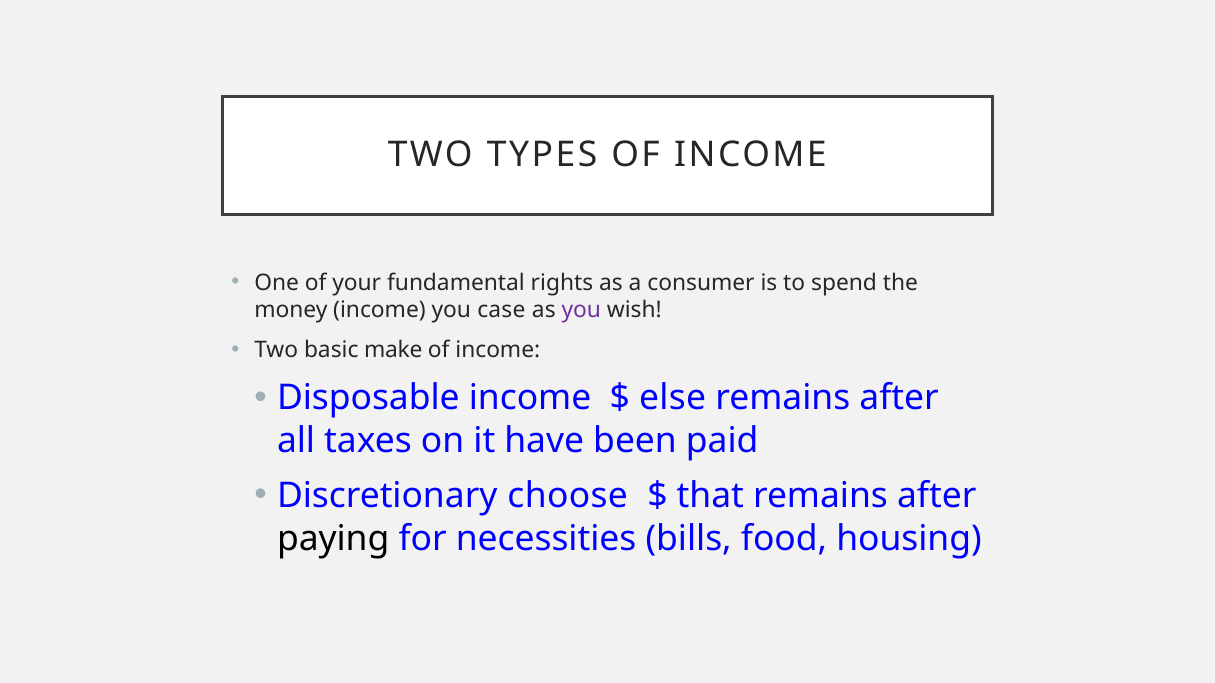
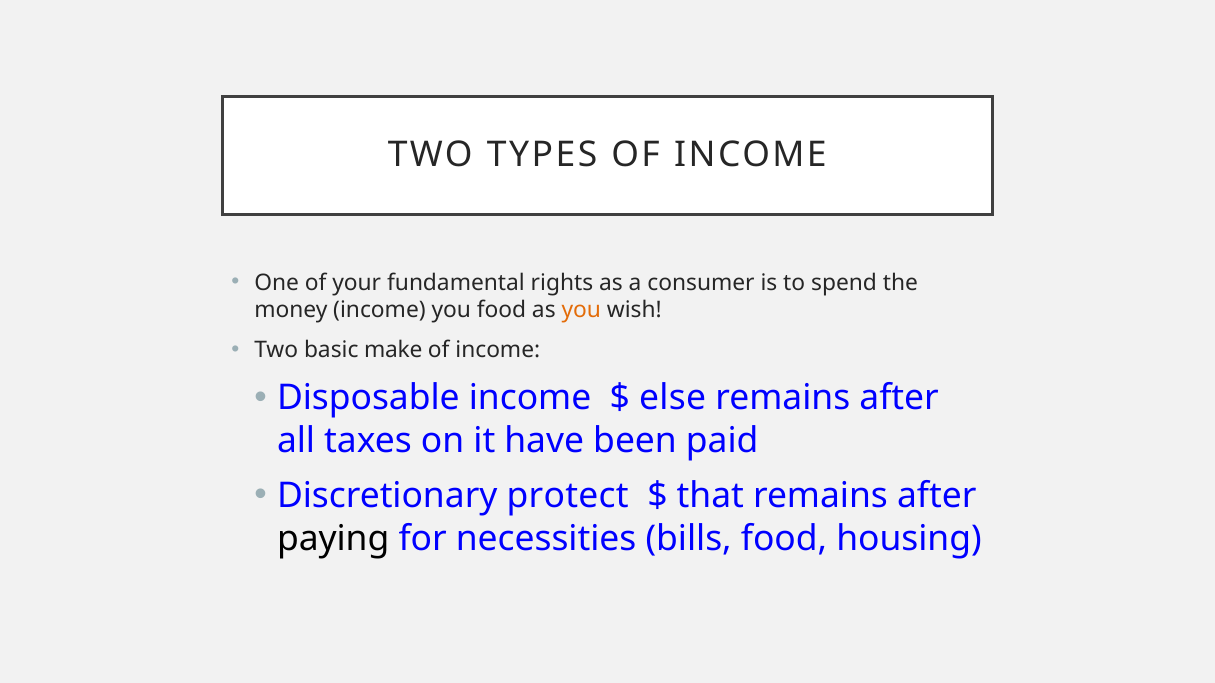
you case: case -> food
you at (581, 310) colour: purple -> orange
choose: choose -> protect
